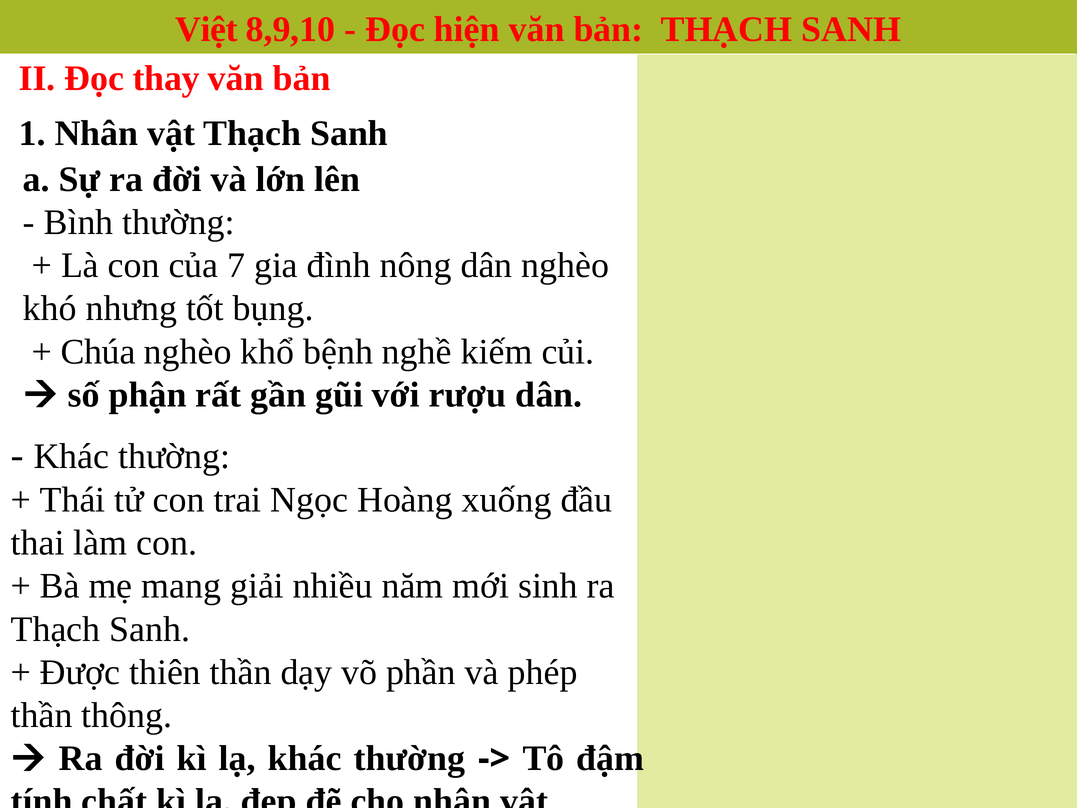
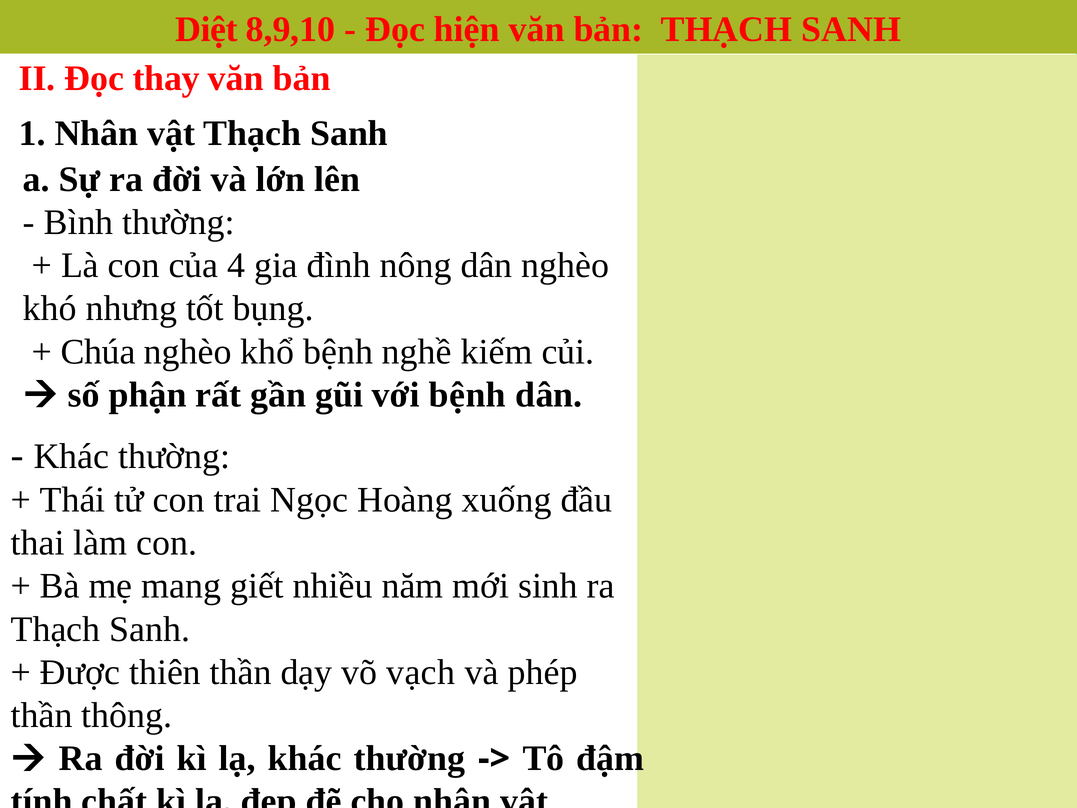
Việt: Việt -> Diệt
7: 7 -> 4
với rượu: rượu -> bệnh
giải: giải -> giết
phần: phần -> vạch
